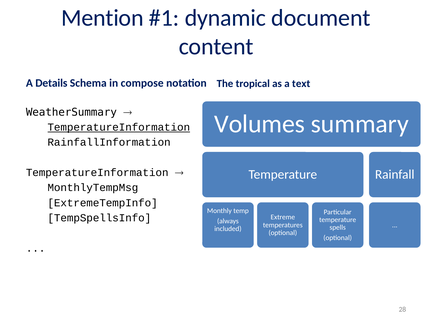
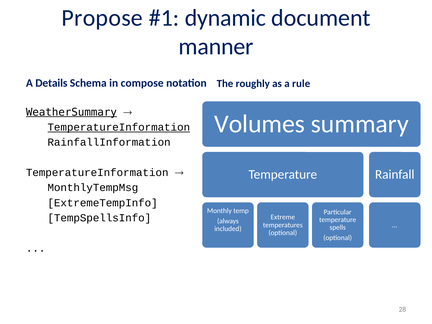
Mention: Mention -> Propose
content: content -> manner
tropical: tropical -> roughly
text: text -> rule
WeatherSummary underline: none -> present
